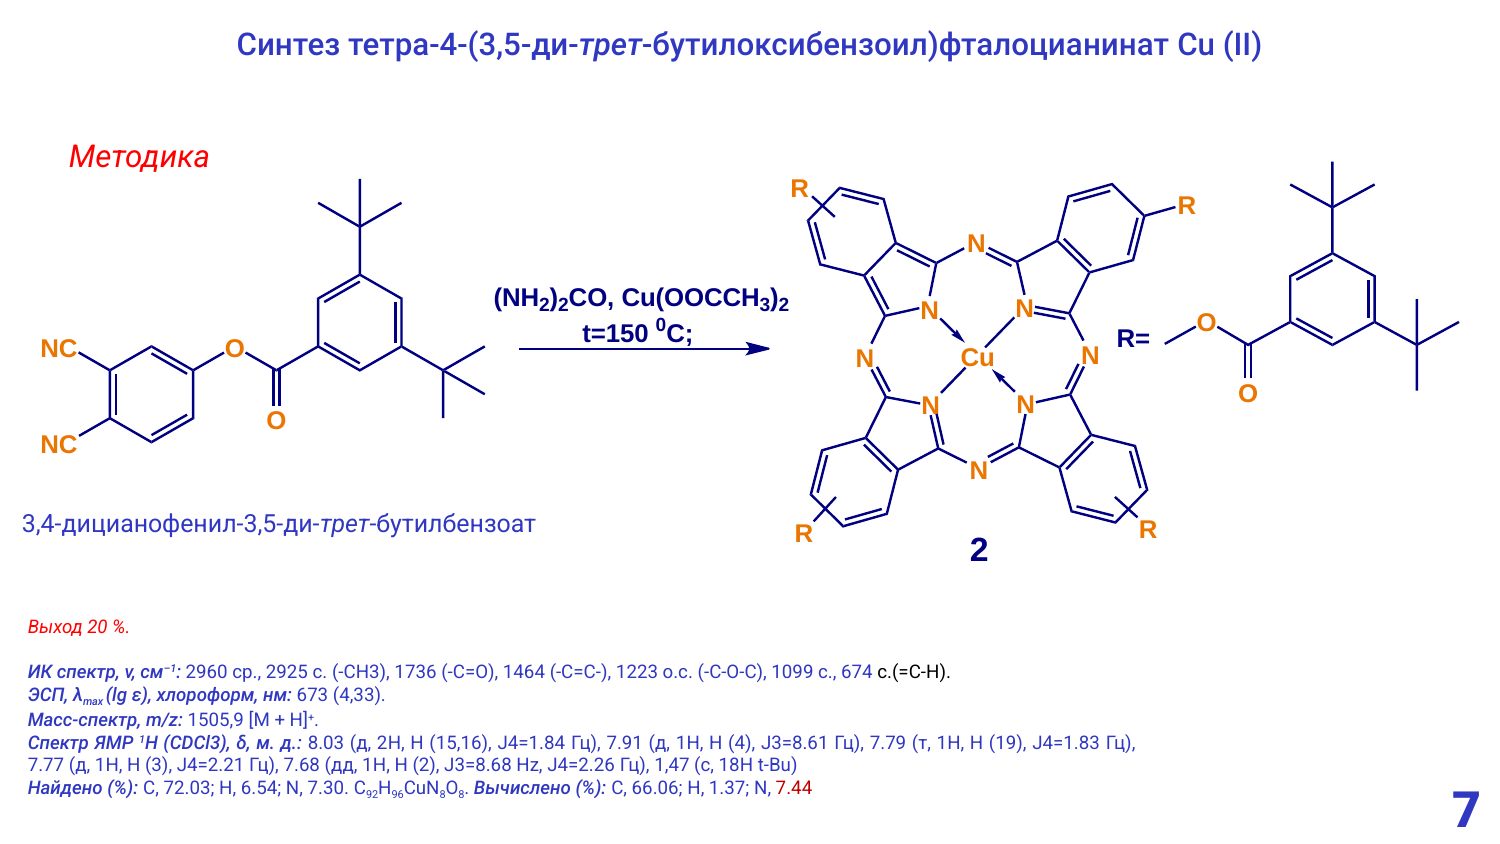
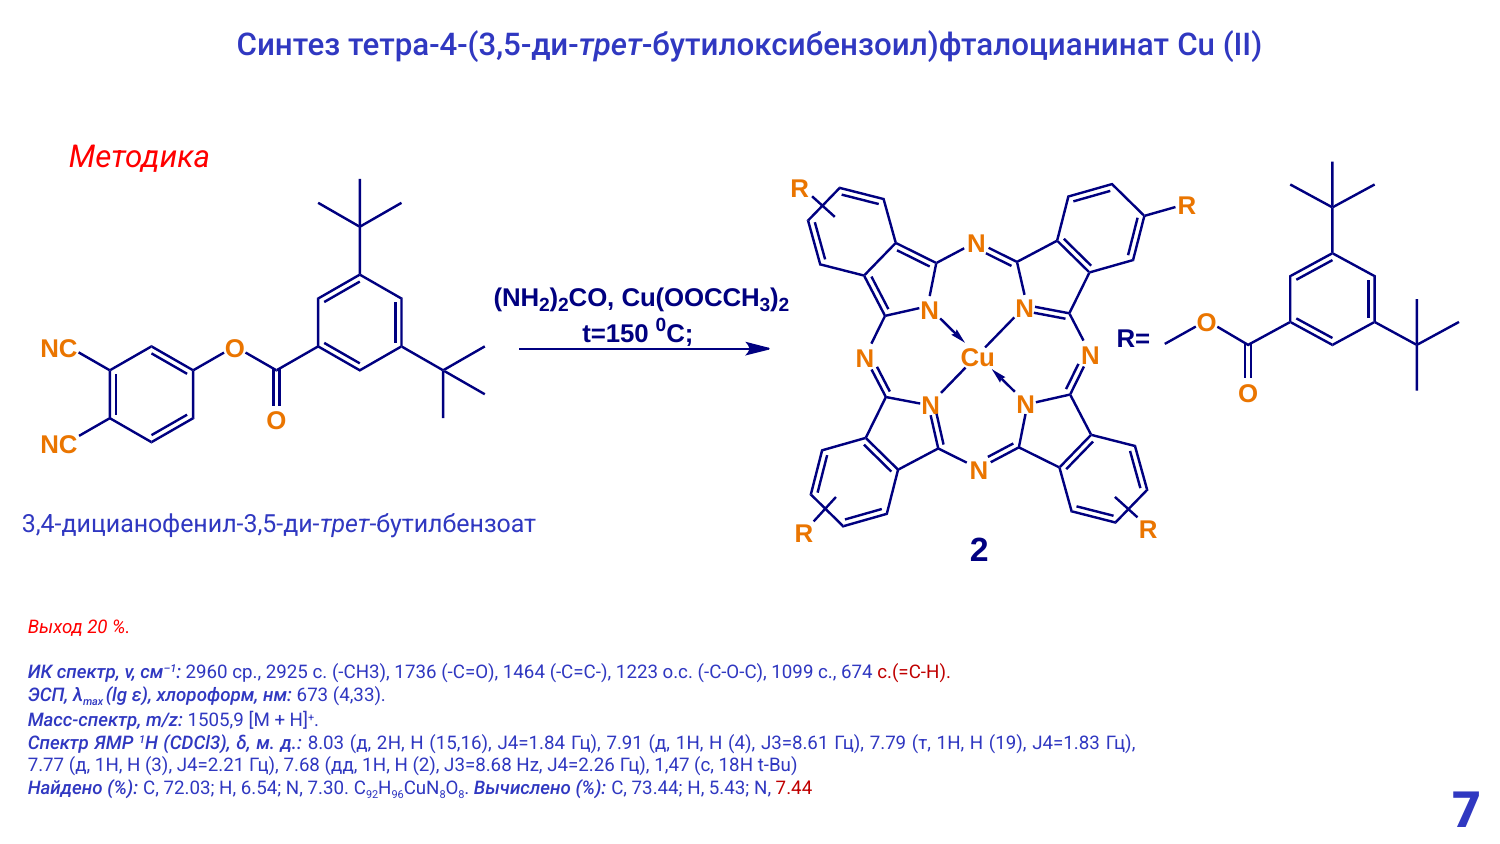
с.(=С-Н colour: black -> red
66.06: 66.06 -> 73.44
1.37: 1.37 -> 5.43
